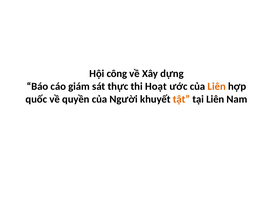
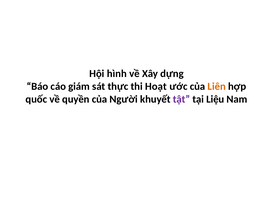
công: công -> hình
tật colour: orange -> purple
tại Liên: Liên -> Liệu
